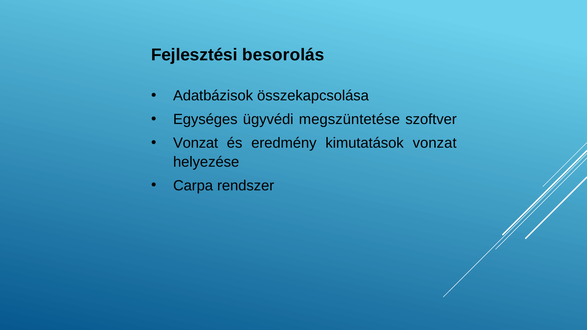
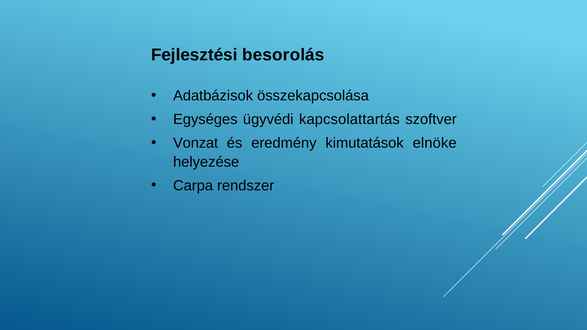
megszüntetése: megszüntetése -> kapcsolattartás
kimutatások vonzat: vonzat -> elnöke
